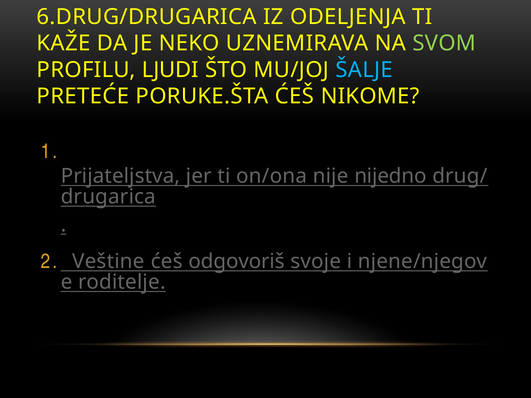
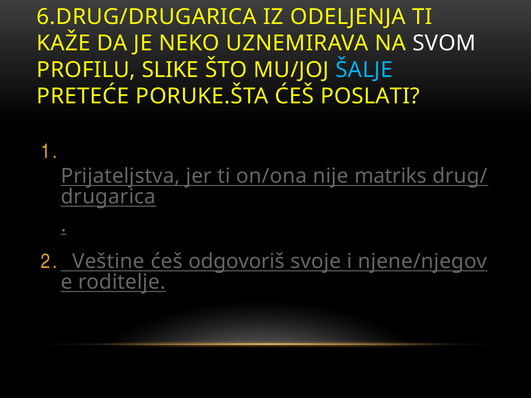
SVOM colour: light green -> white
LJUDI: LJUDI -> SLIKE
NIKOME: NIKOME -> POSLATI
nijedno: nijedno -> matriks
